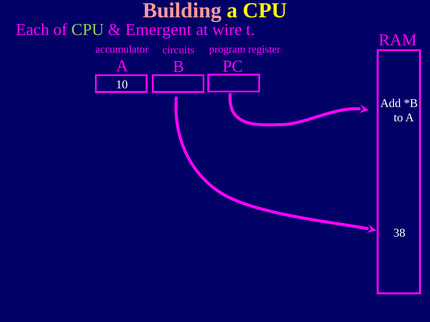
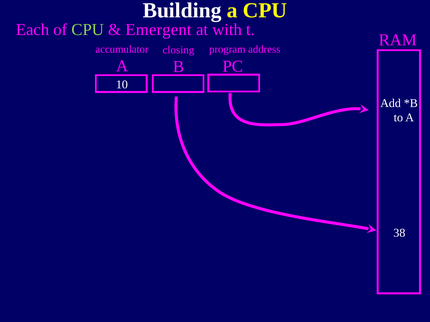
Building colour: pink -> white
wire: wire -> with
register: register -> address
circuits: circuits -> closing
